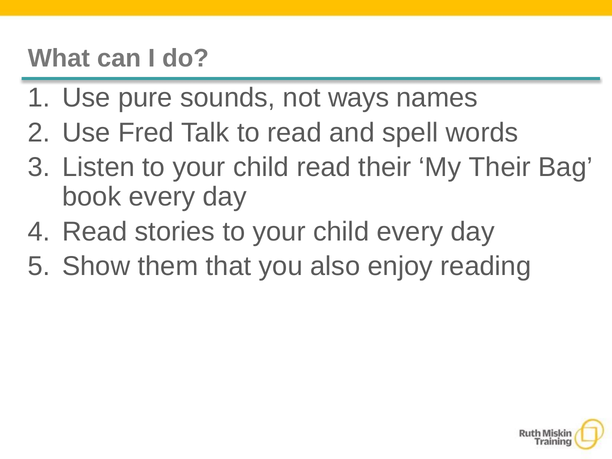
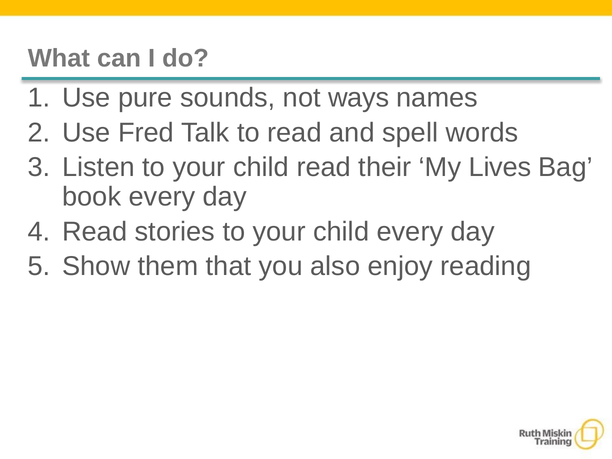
My Their: Their -> Lives
